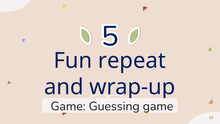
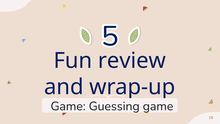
repeat: repeat -> review
